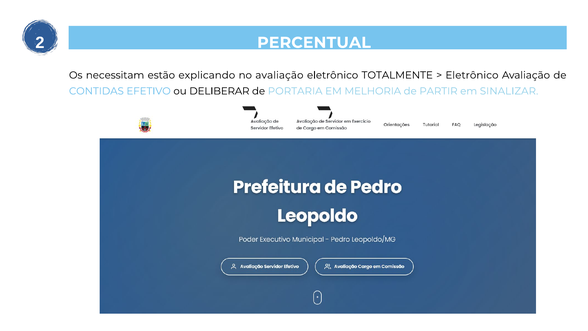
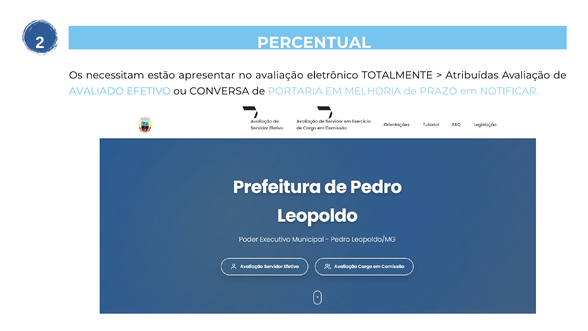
explicando: explicando -> apresentar
Eletrônico at (472, 75): Eletrônico -> Atribuídas
CONTIDAS: CONTIDAS -> AVALIADO
DELIBERAR: DELIBERAR -> CONVERSA
PARTIR: PARTIR -> PRAZO
SINALIZAR: SINALIZAR -> NOTIFICAR
